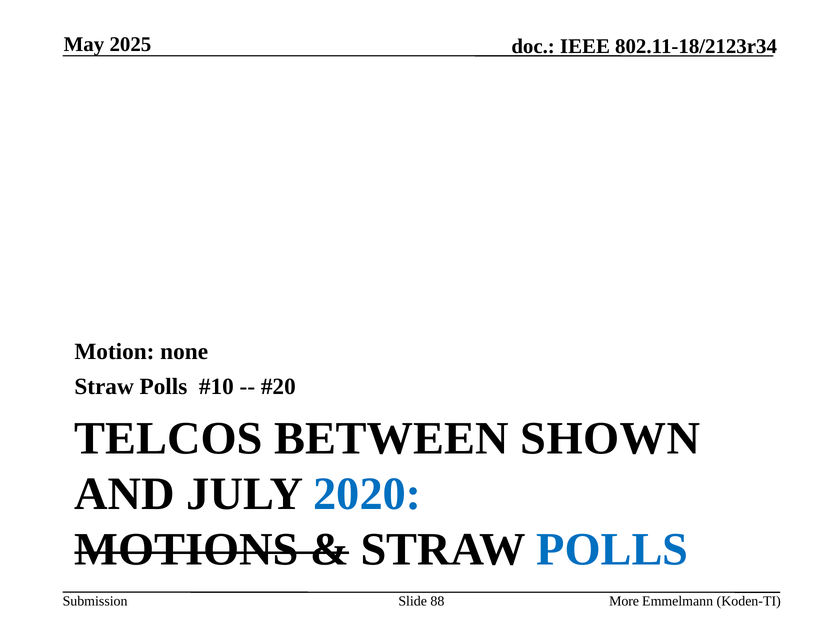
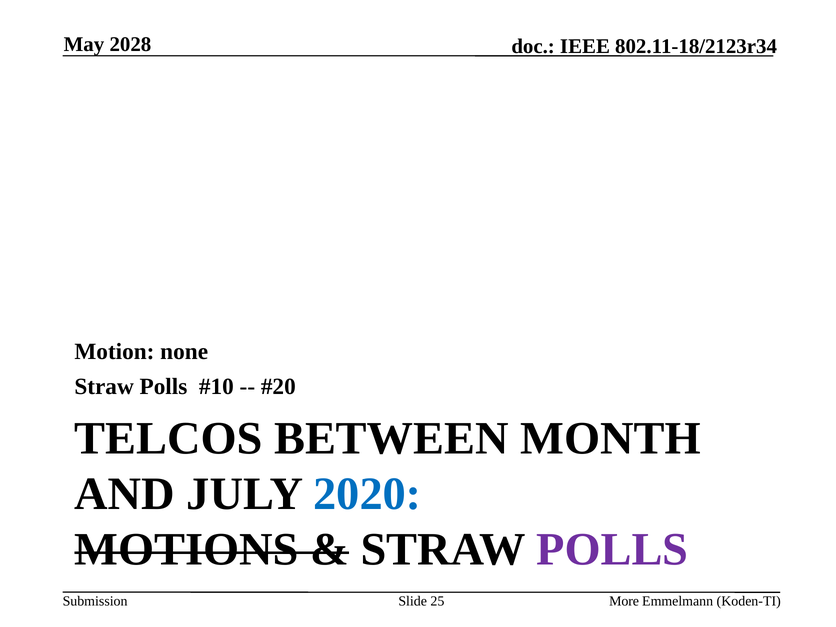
2025: 2025 -> 2028
SHOWN: SHOWN -> MONTH
POLLS at (612, 550) colour: blue -> purple
88: 88 -> 25
